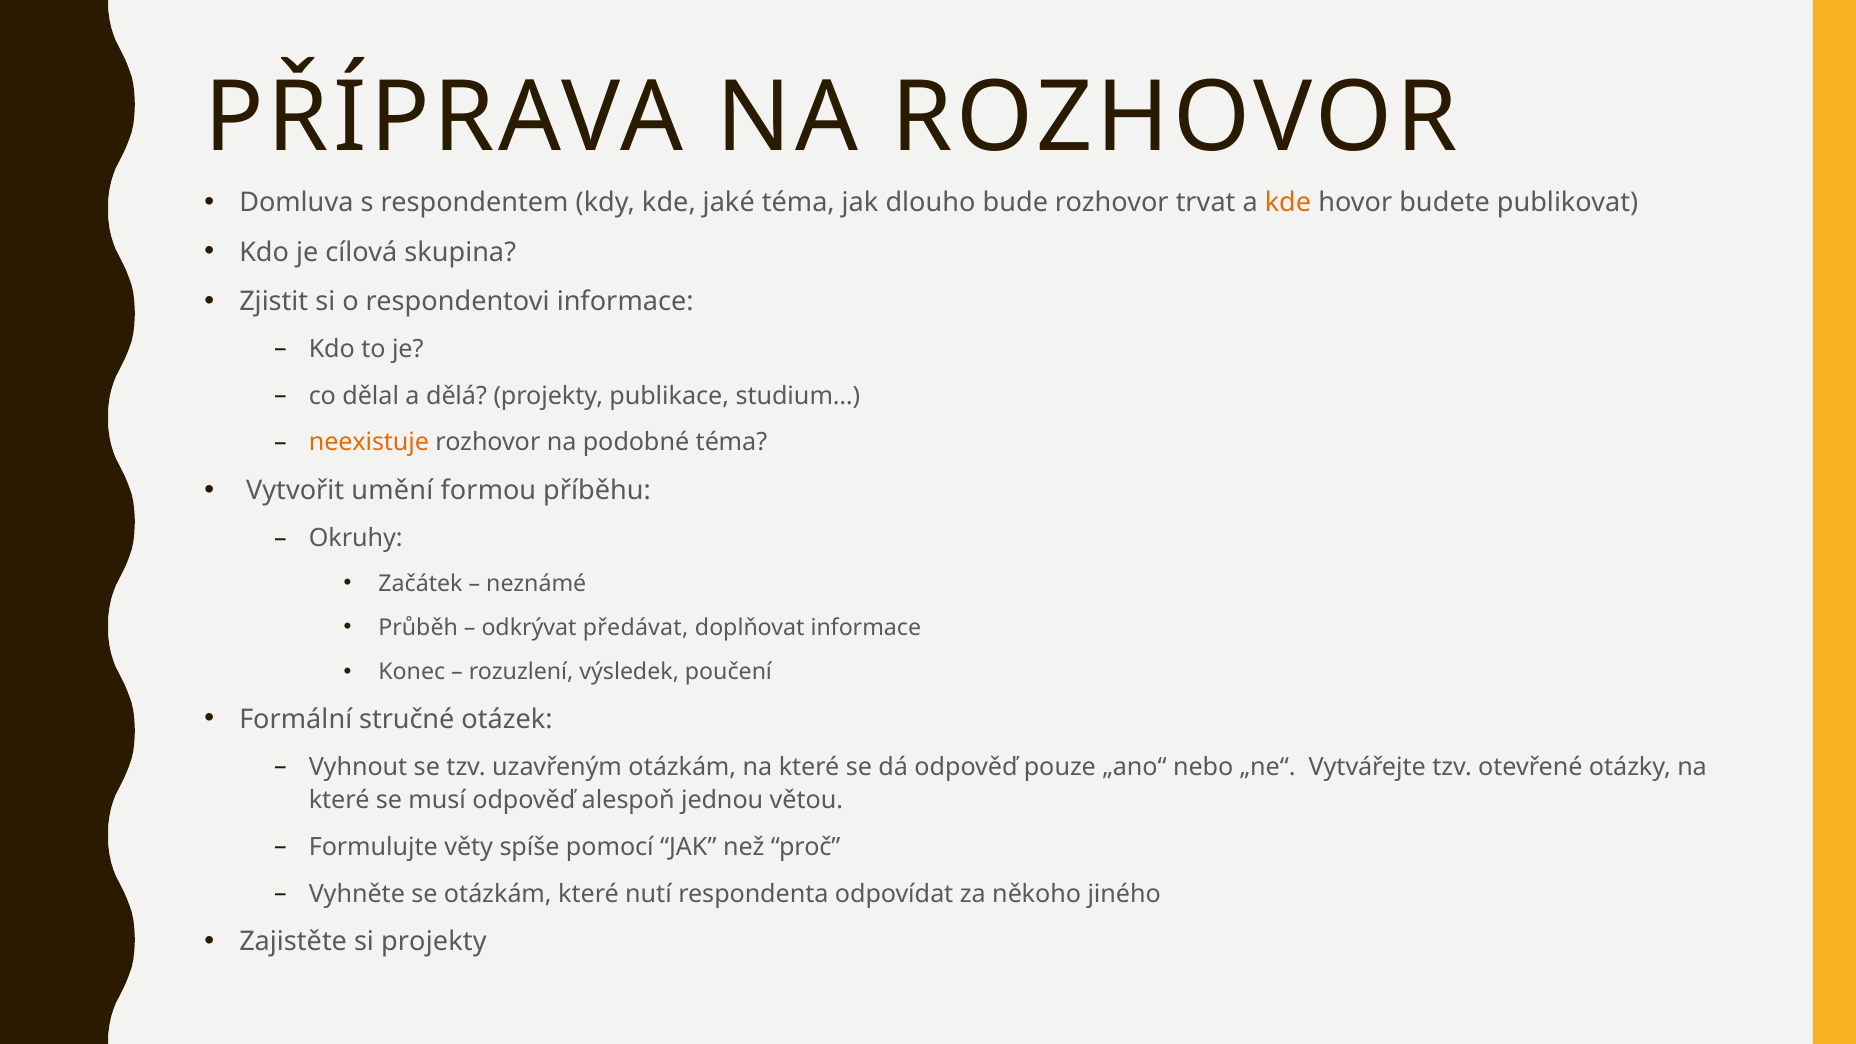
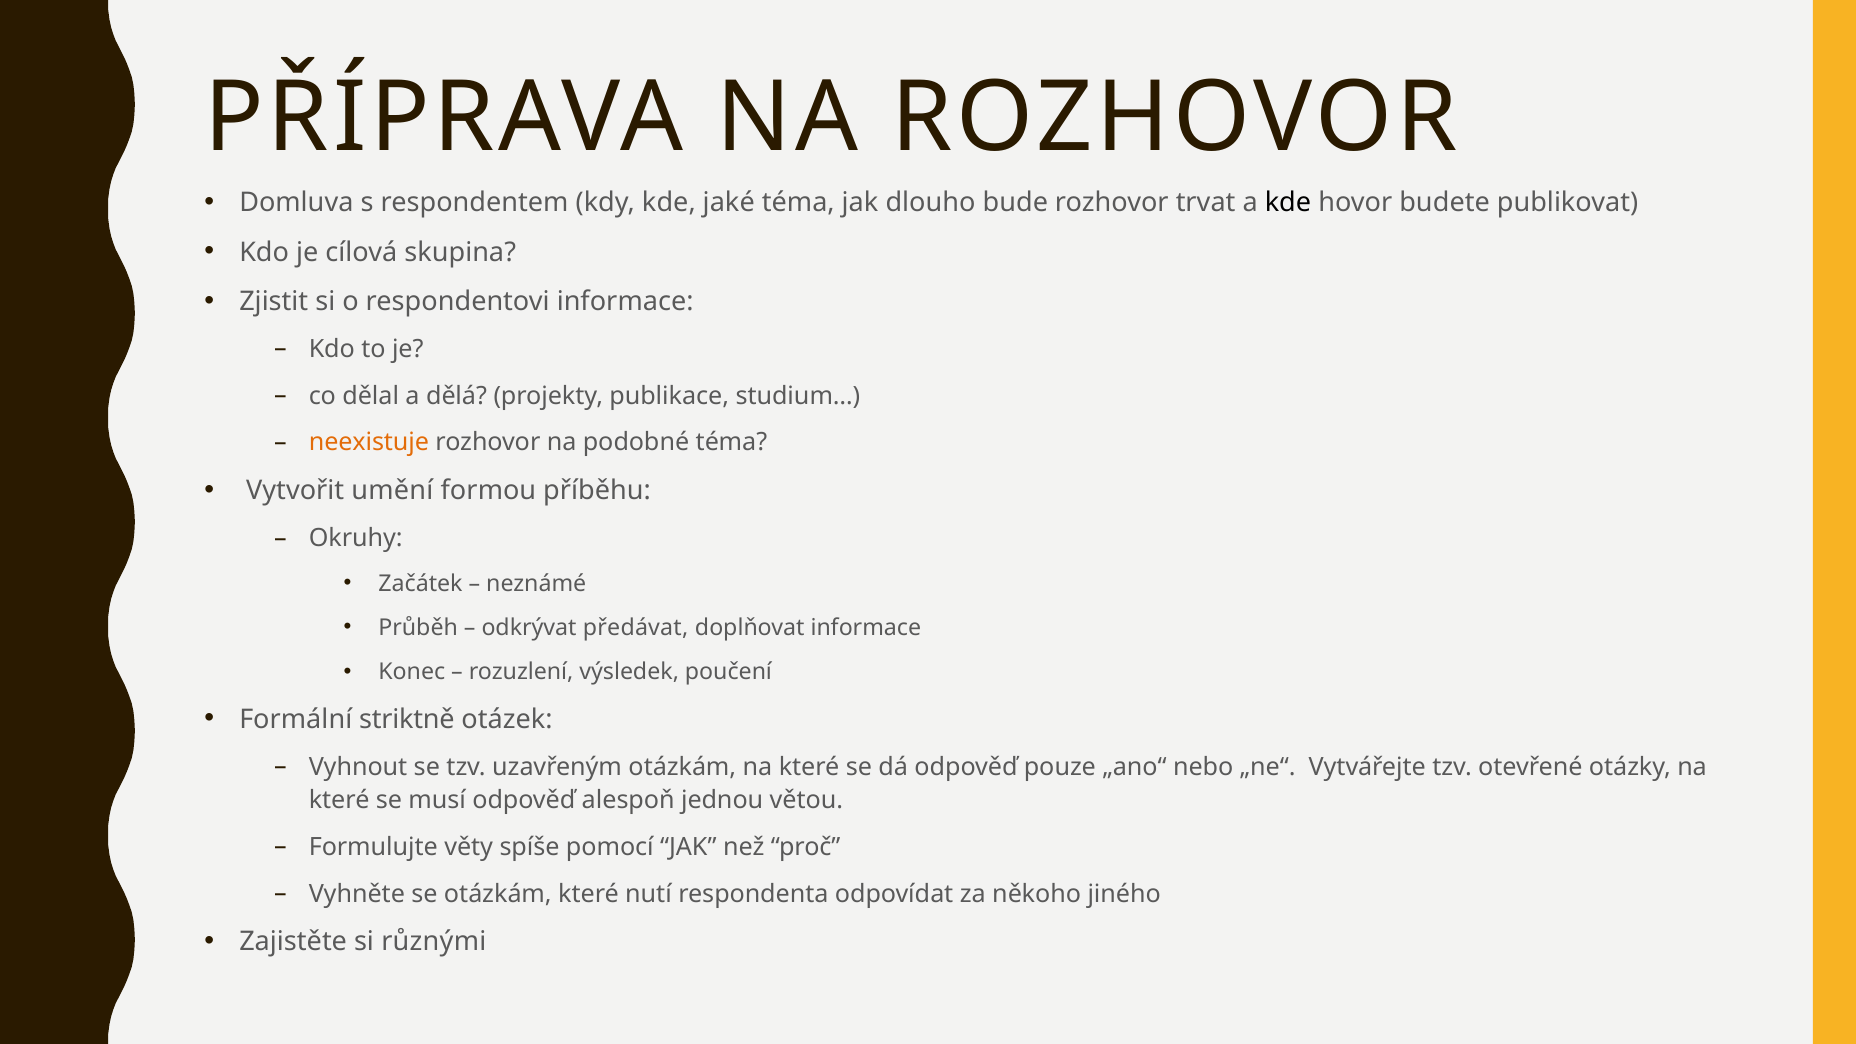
kde at (1288, 203) colour: orange -> black
stručné: stručné -> striktně
si projekty: projekty -> různými
